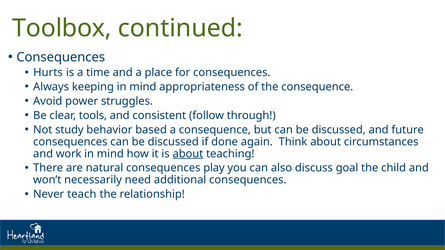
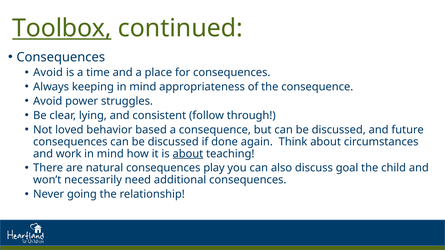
Toolbox underline: none -> present
Hurts at (48, 73): Hurts -> Avoid
tools: tools -> lying
study: study -> loved
teach: teach -> going
